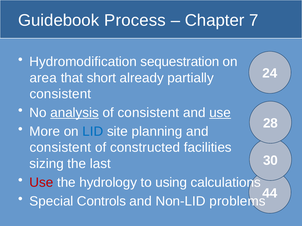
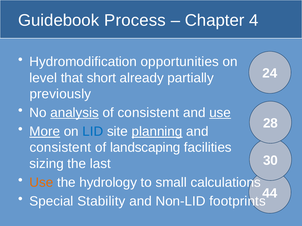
7: 7 -> 4
sequestration: sequestration -> opportunities
area: area -> level
consistent at (60, 94): consistent -> previously
More underline: none -> present
planning underline: none -> present
constructed: constructed -> landscaping
Use at (41, 183) colour: red -> orange
using: using -> small
Controls: Controls -> Stability
problems: problems -> footprints
